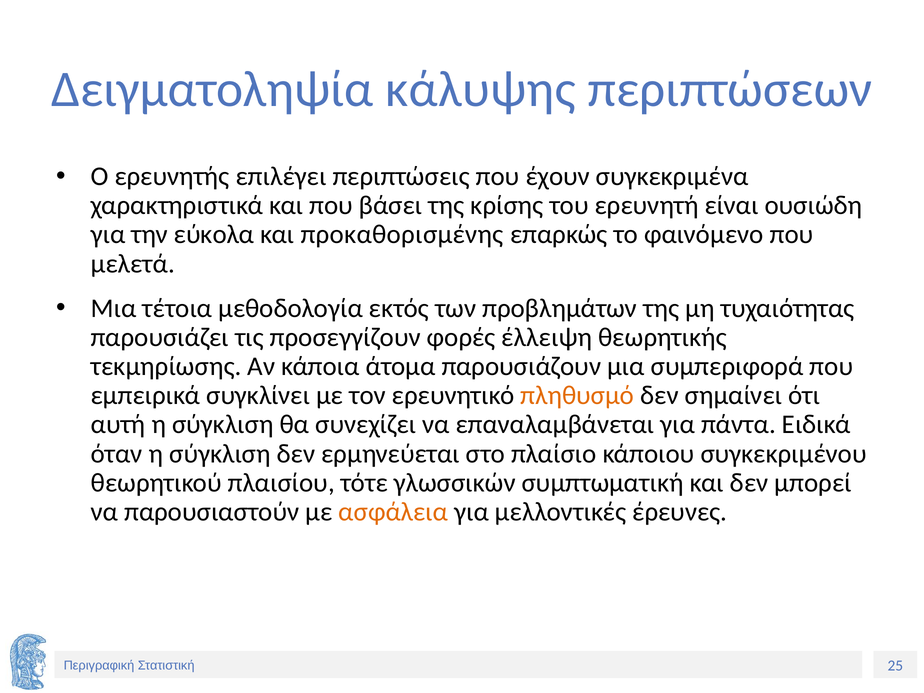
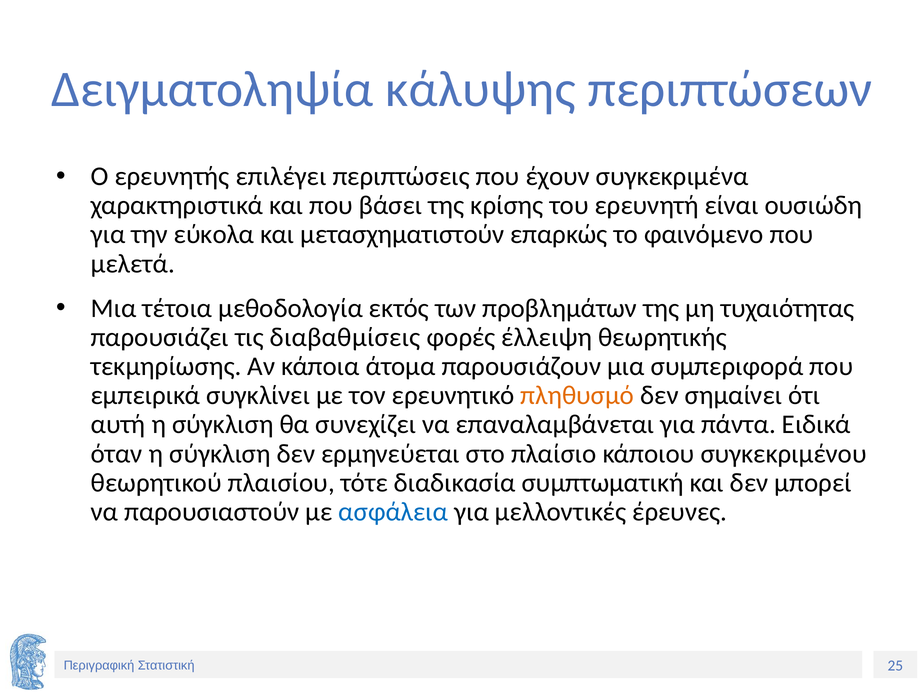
προκαθορισμένης: προκαθορισμένης -> μετασχηματιστούν
προσεγγίζουν: προσεγγίζουν -> διαβαθμίσεις
γλωσσικών: γλωσσικών -> διαδικασία
ασφάλεια colour: orange -> blue
